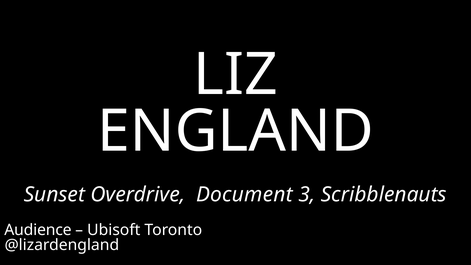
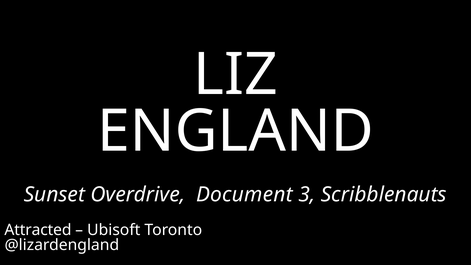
Audience: Audience -> Attracted
